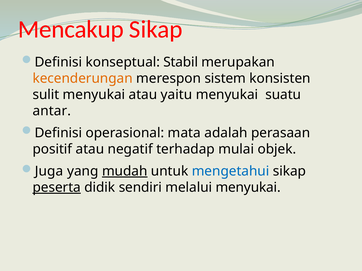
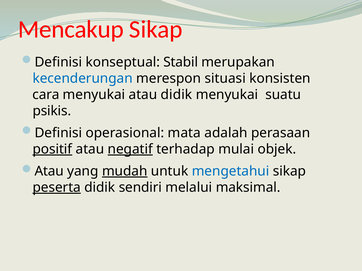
kecenderungan colour: orange -> blue
sistem: sistem -> situasi
sulit: sulit -> cara
atau yaitu: yaitu -> didik
antar: antar -> psikis
positif underline: none -> present
negatif underline: none -> present
Juga at (49, 171): Juga -> Atau
melalui menyukai: menyukai -> maksimal
